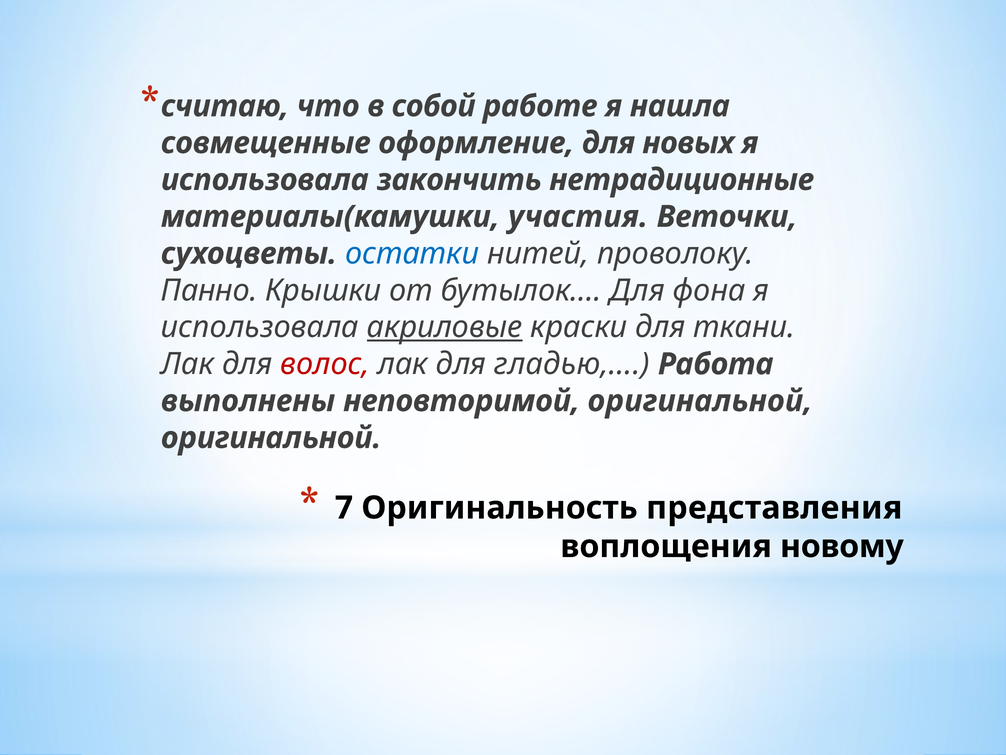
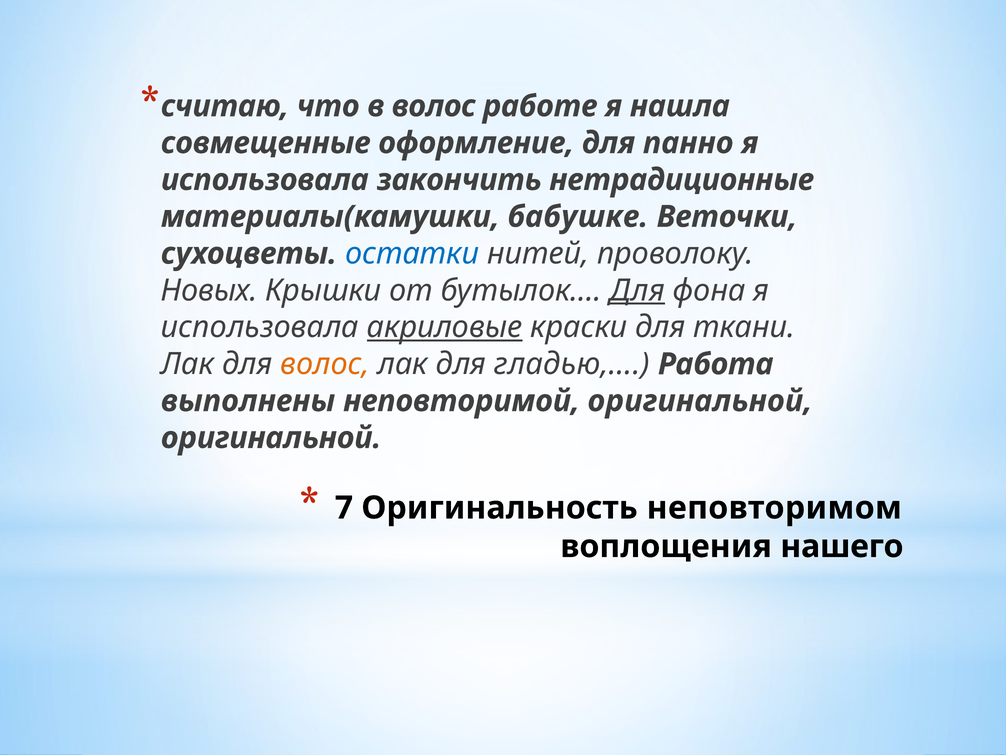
в собой: собой -> волос
новых: новых -> панно
участия: участия -> бабушке
Панно: Панно -> Новых
Для at (637, 290) underline: none -> present
волос at (325, 364) colour: red -> orange
представления: представления -> неповторимом
новому: новому -> нашего
